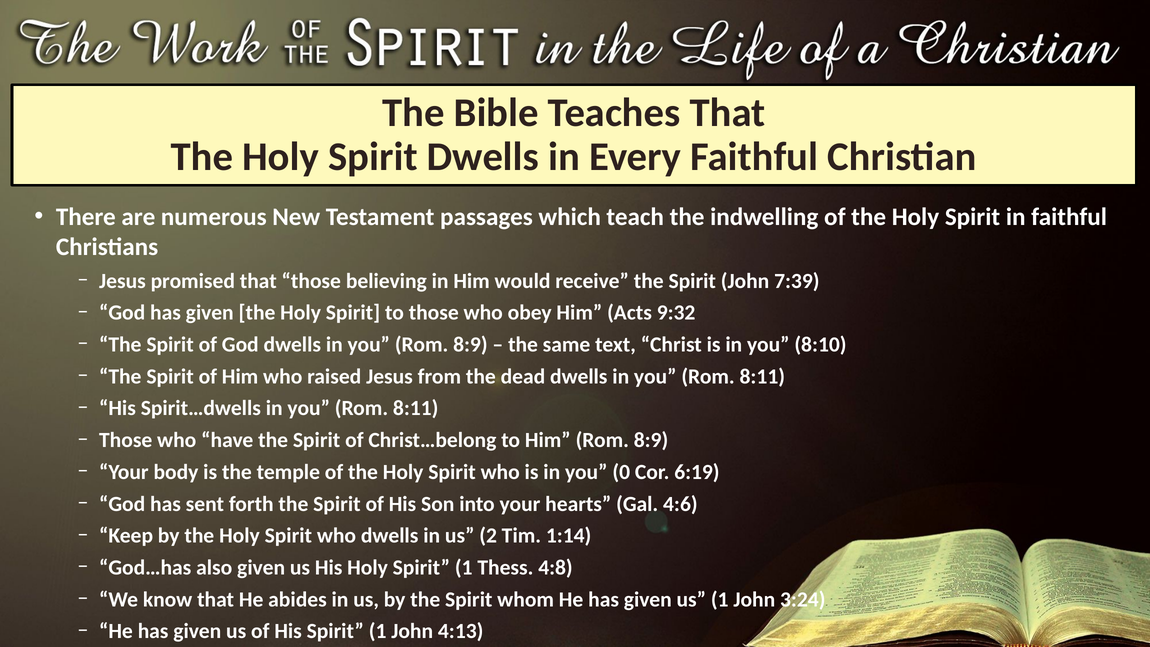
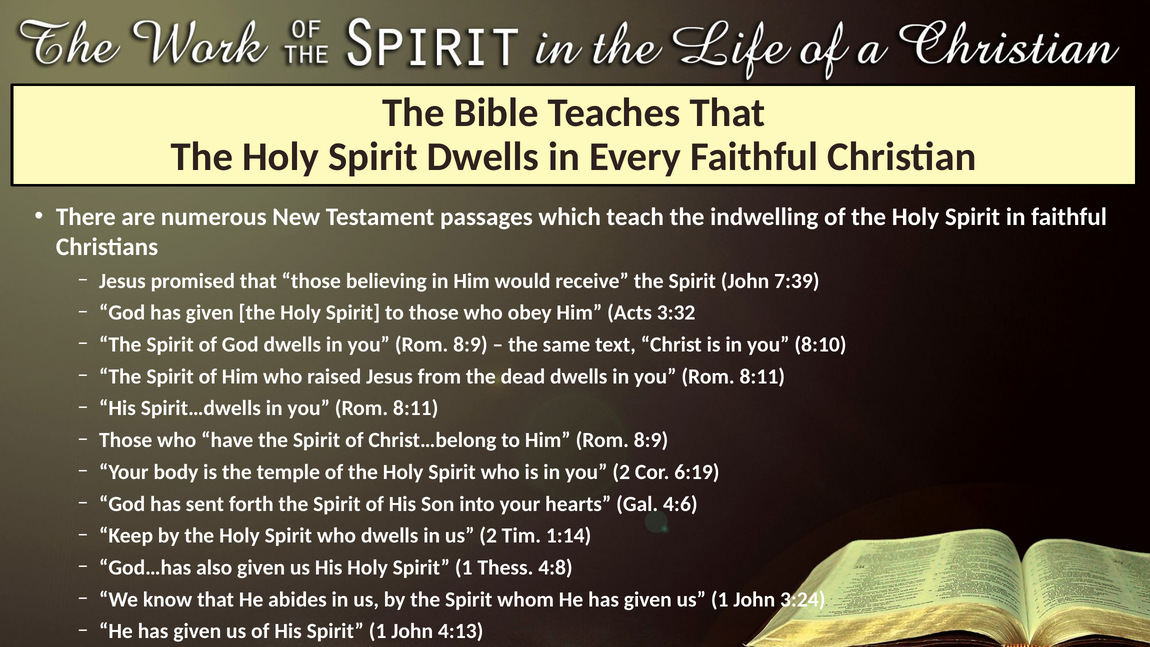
9:32: 9:32 -> 3:32
you 0: 0 -> 2
